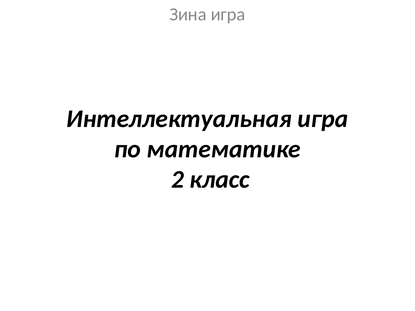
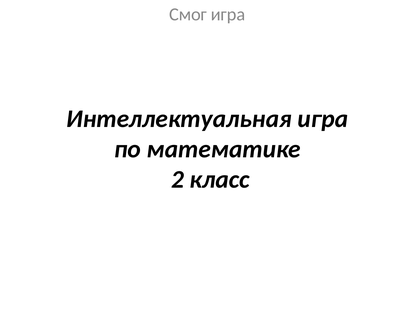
Зина: Зина -> Смог
